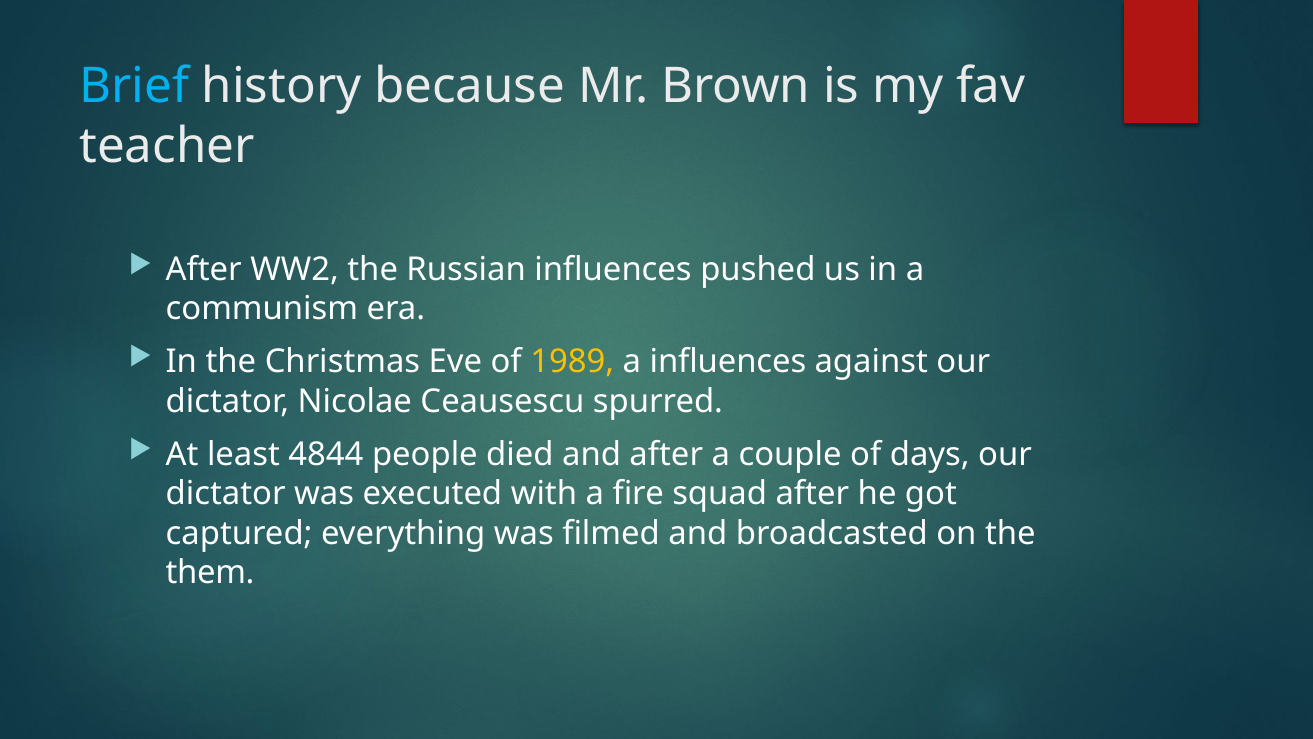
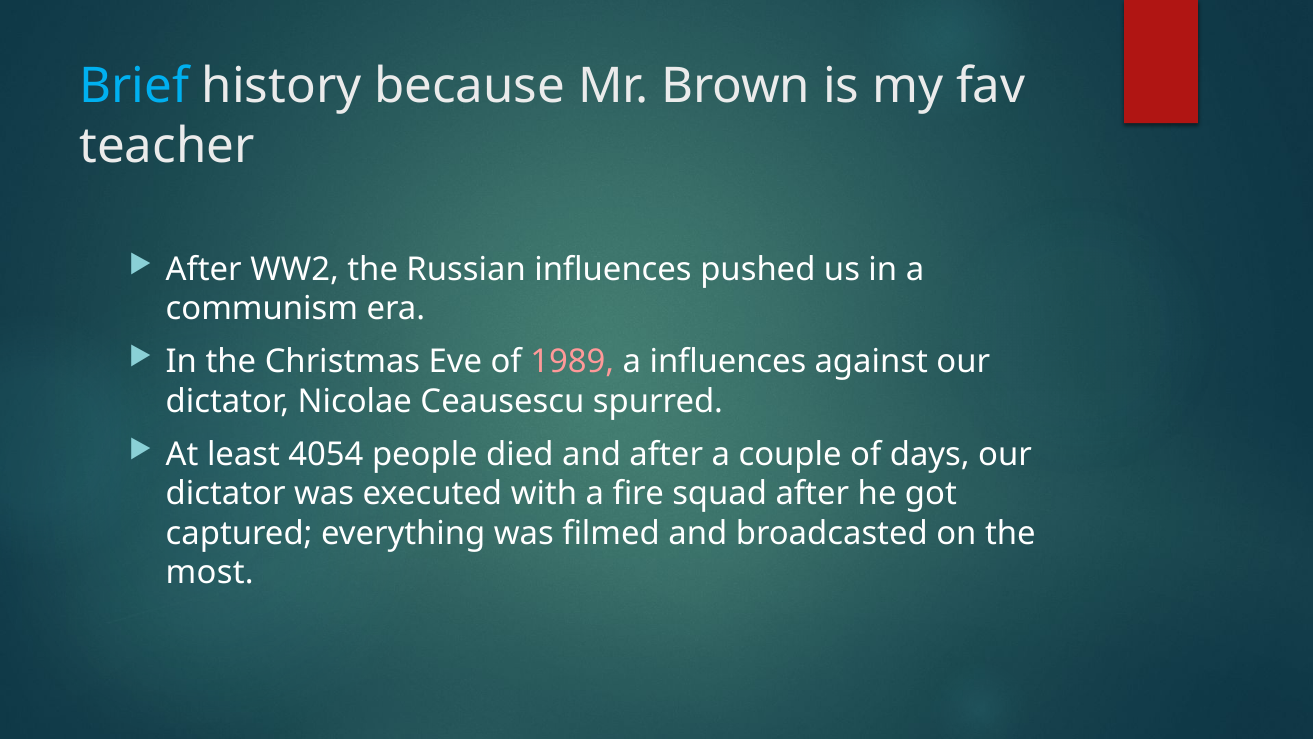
1989 colour: yellow -> pink
4844: 4844 -> 4054
them: them -> most
